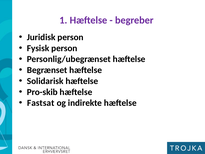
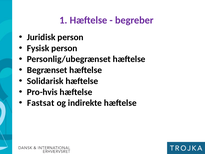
Pro-skib: Pro-skib -> Pro-hvis
